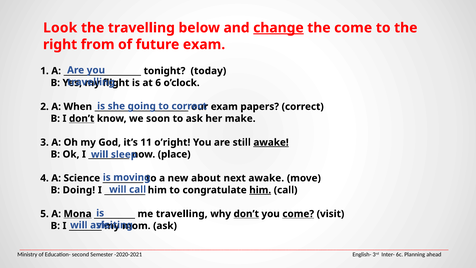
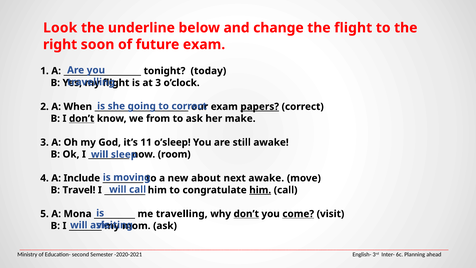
the travelling: travelling -> underline
change underline: present -> none
the come: come -> flight
from: from -> soon
at 6: 6 -> 3
papers underline: none -> present
soon: soon -> from
o’right: o’right -> o’sleep
awake at (271, 142) underline: present -> none
place: place -> room
Science: Science -> Include
Doing: Doing -> Travel
Mona underline: present -> none
